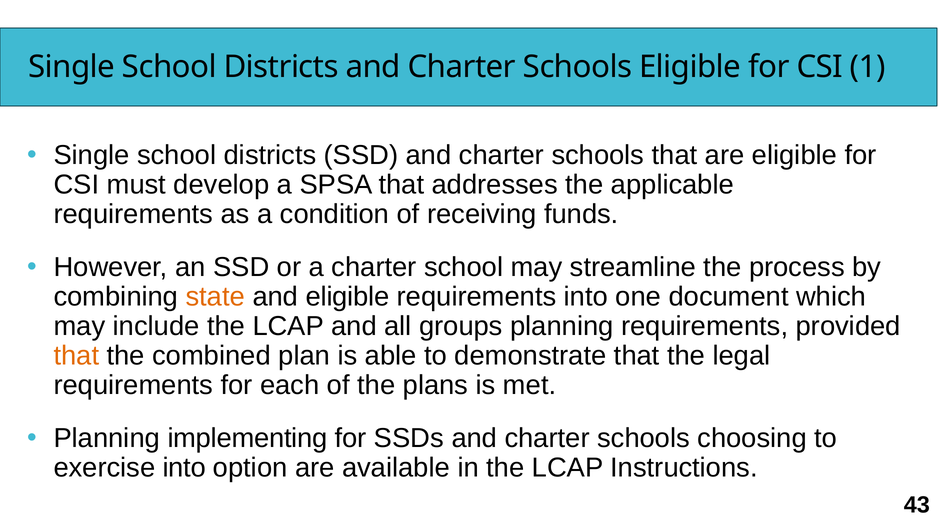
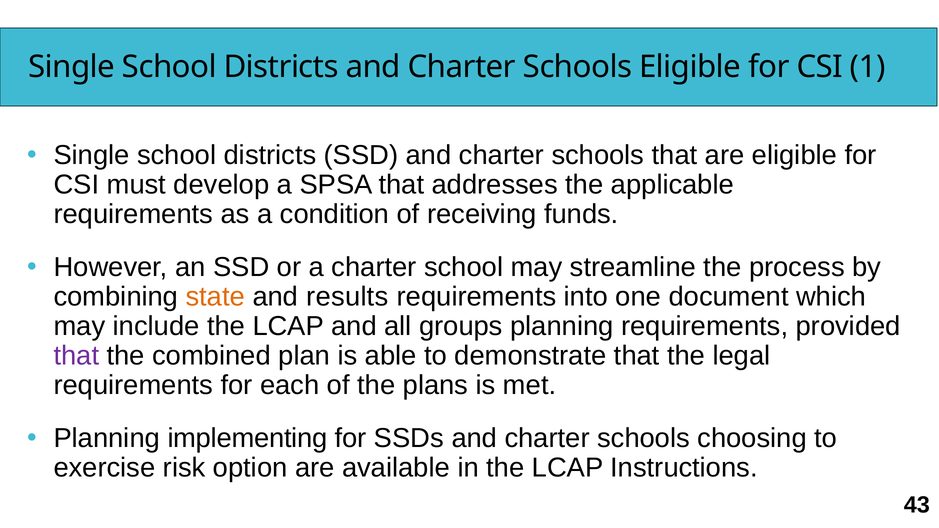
and eligible: eligible -> results
that at (76, 356) colour: orange -> purple
exercise into: into -> risk
